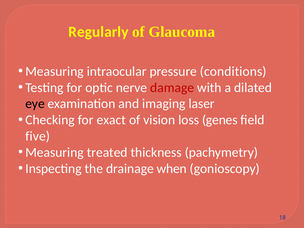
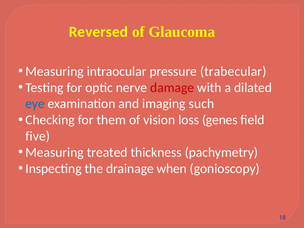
Regularly: Regularly -> Reversed
conditions: conditions -> trabecular
eye colour: black -> blue
laser: laser -> such
exact: exact -> them
